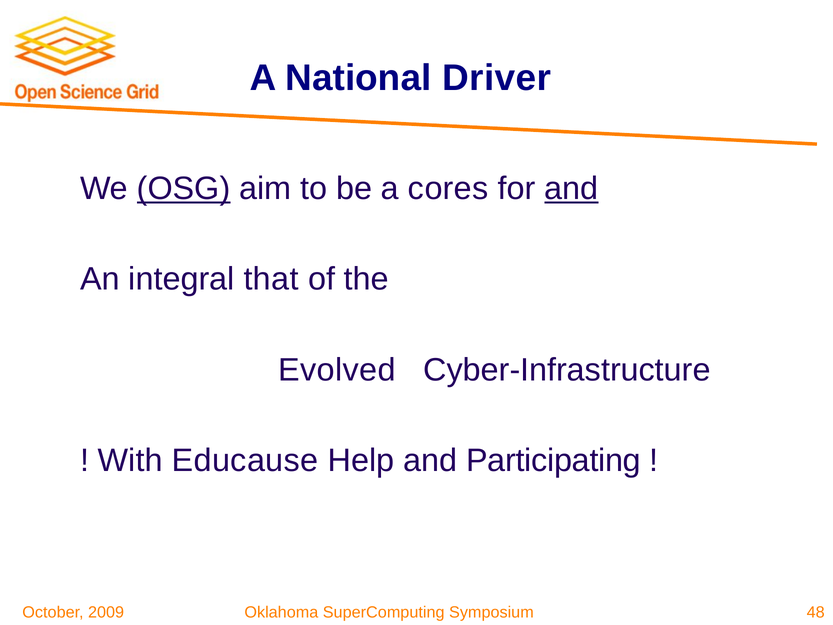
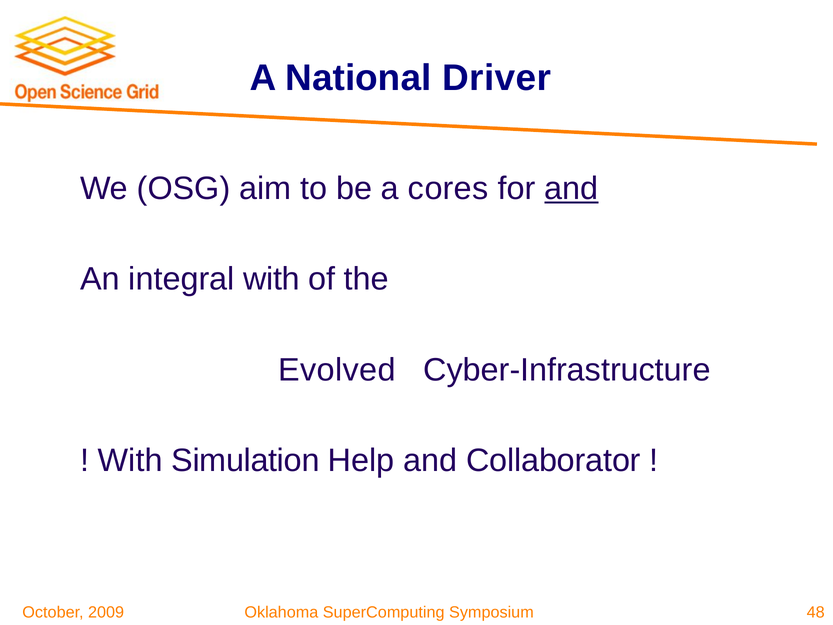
OSG underline: present -> none
integral that: that -> with
Educause: Educause -> Simulation
Participating: Participating -> Collaborator
